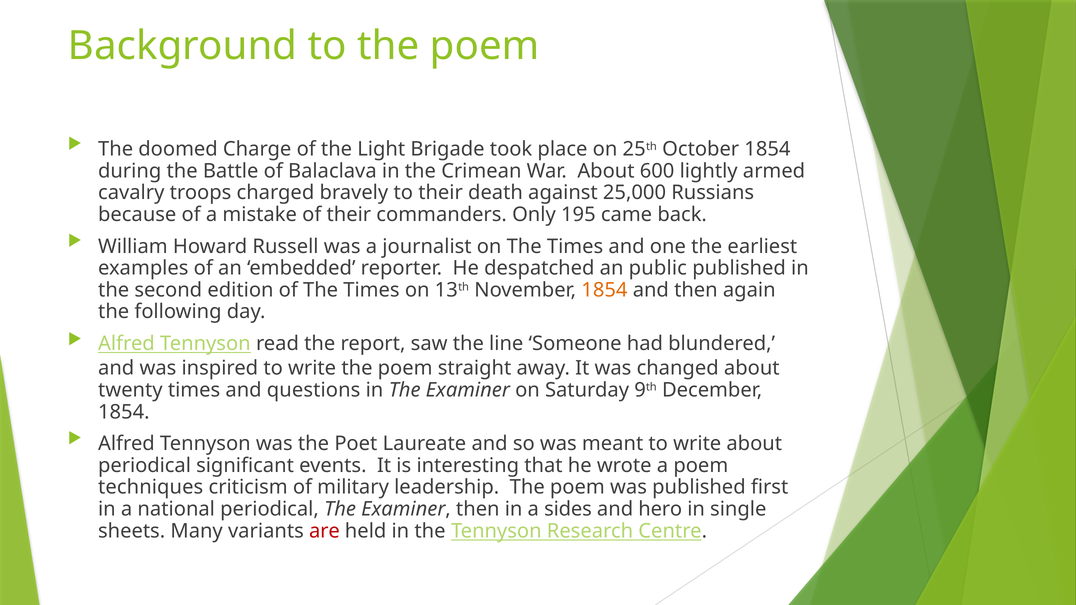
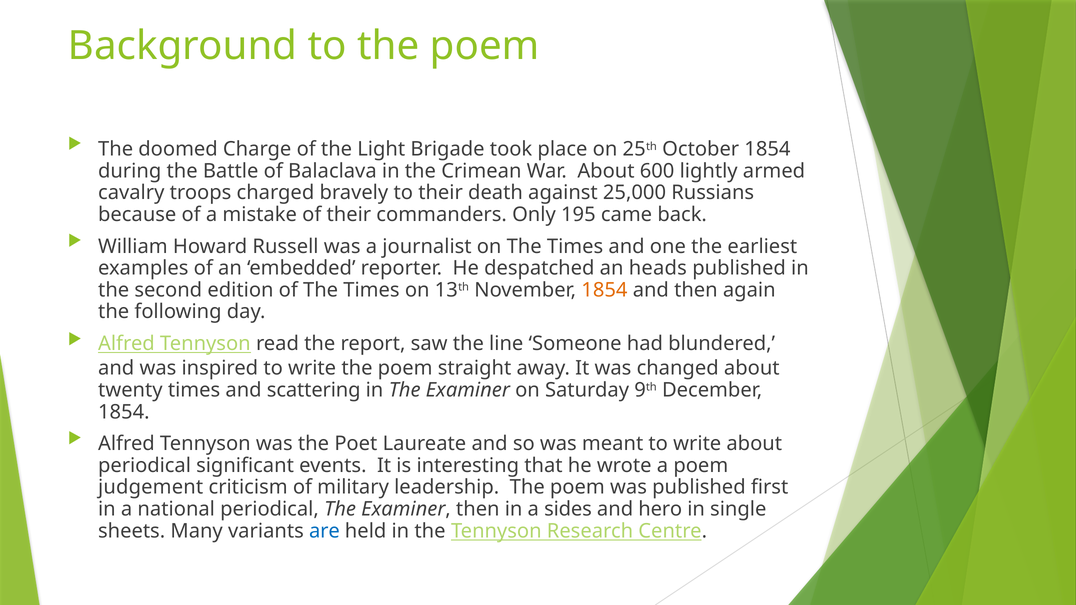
public: public -> heads
questions: questions -> scattering
techniques: techniques -> judgement
are colour: red -> blue
